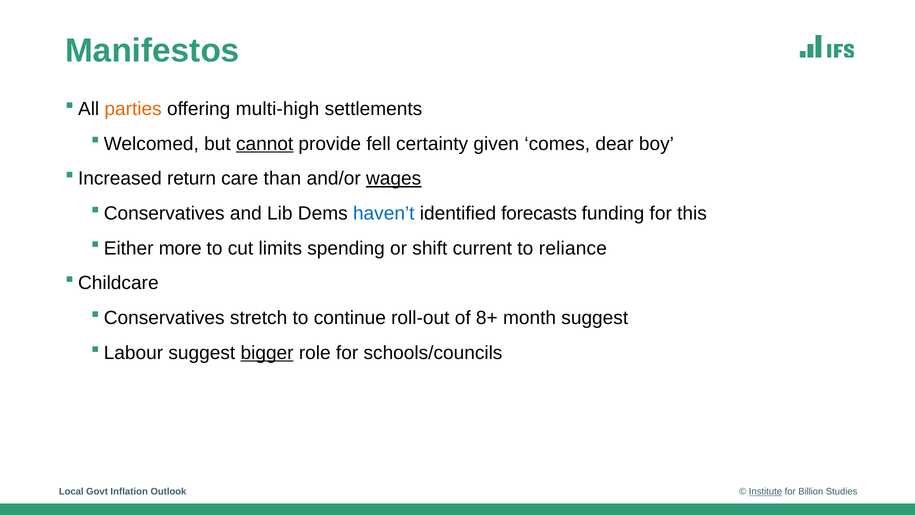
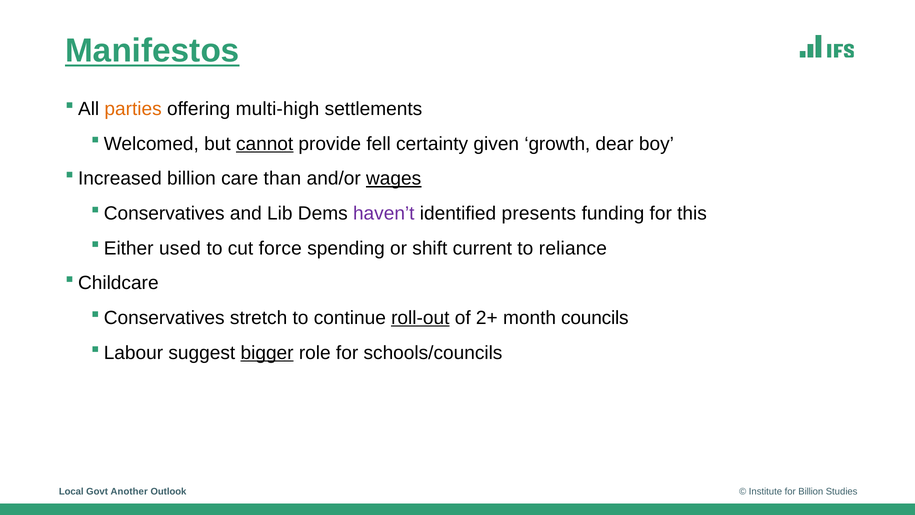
Manifestos underline: none -> present
comes: comes -> growth
return at (192, 178): return -> billion
haven’t colour: blue -> purple
forecasts: forecasts -> presents
more: more -> used
limits: limits -> force
roll-out underline: none -> present
8+: 8+ -> 2+
month suggest: suggest -> councils
Inflation: Inflation -> Another
Institute underline: present -> none
